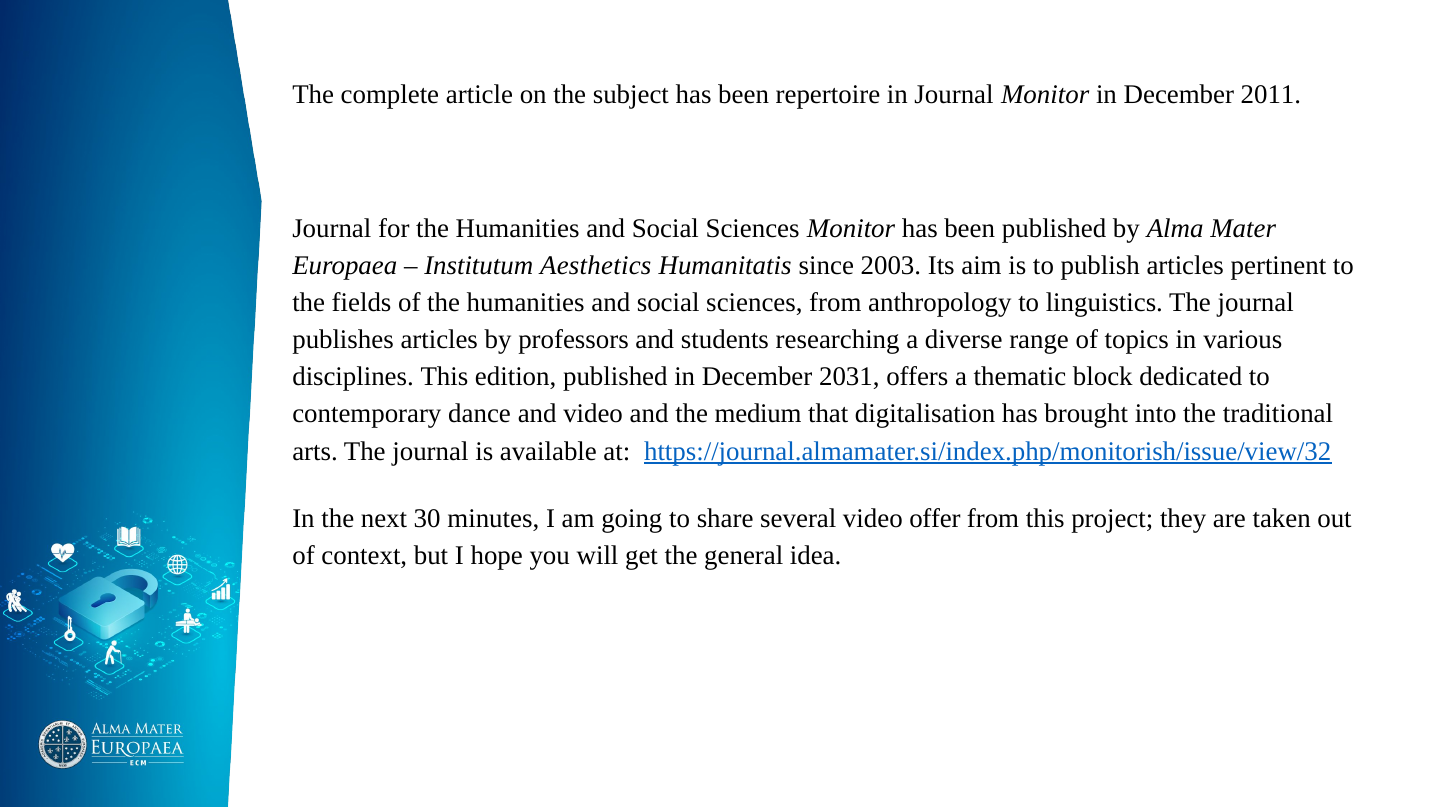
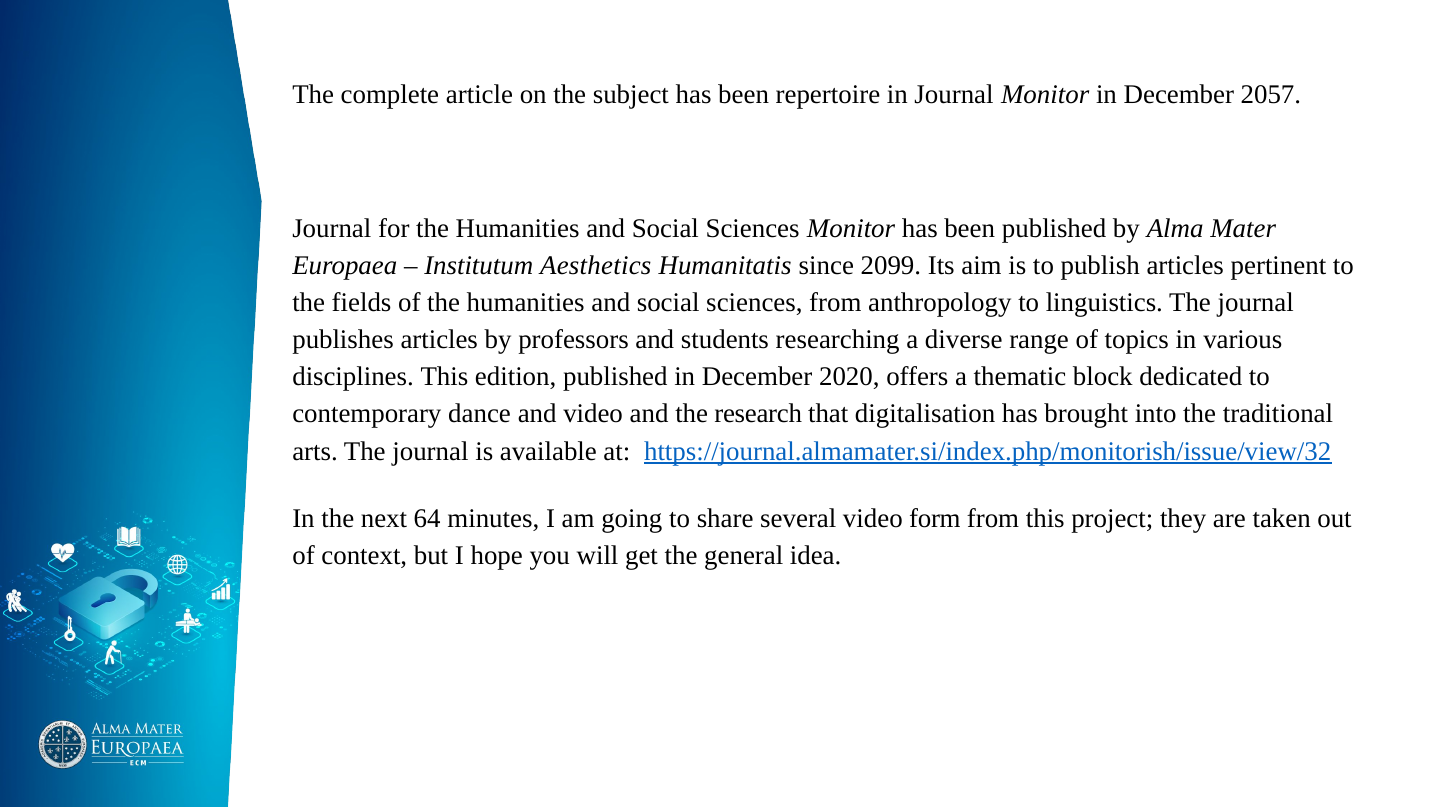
2011: 2011 -> 2057
2003: 2003 -> 2099
2031: 2031 -> 2020
medium: medium -> research
30: 30 -> 64
offer: offer -> form
